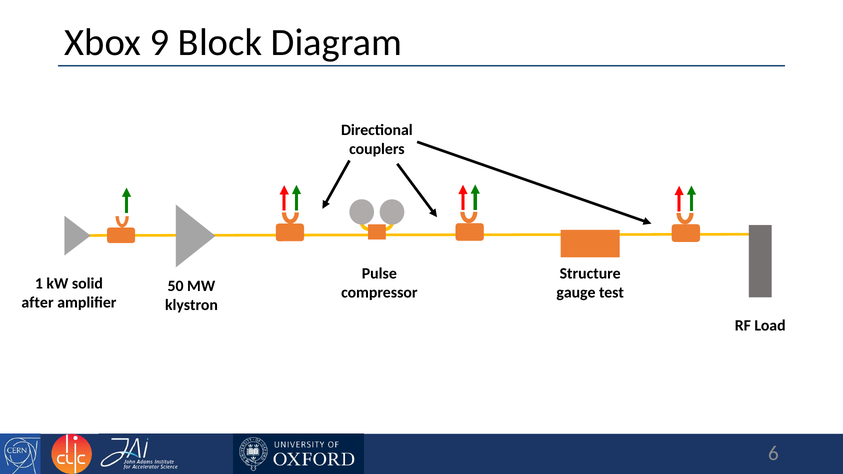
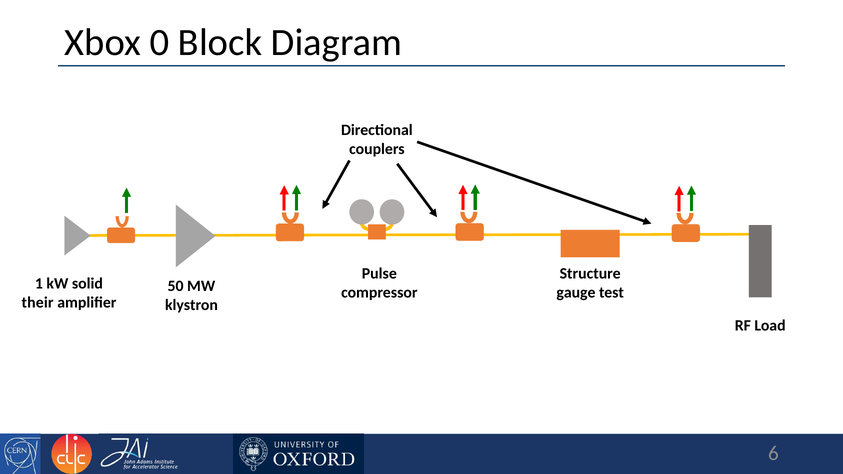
9: 9 -> 0
after: after -> their
